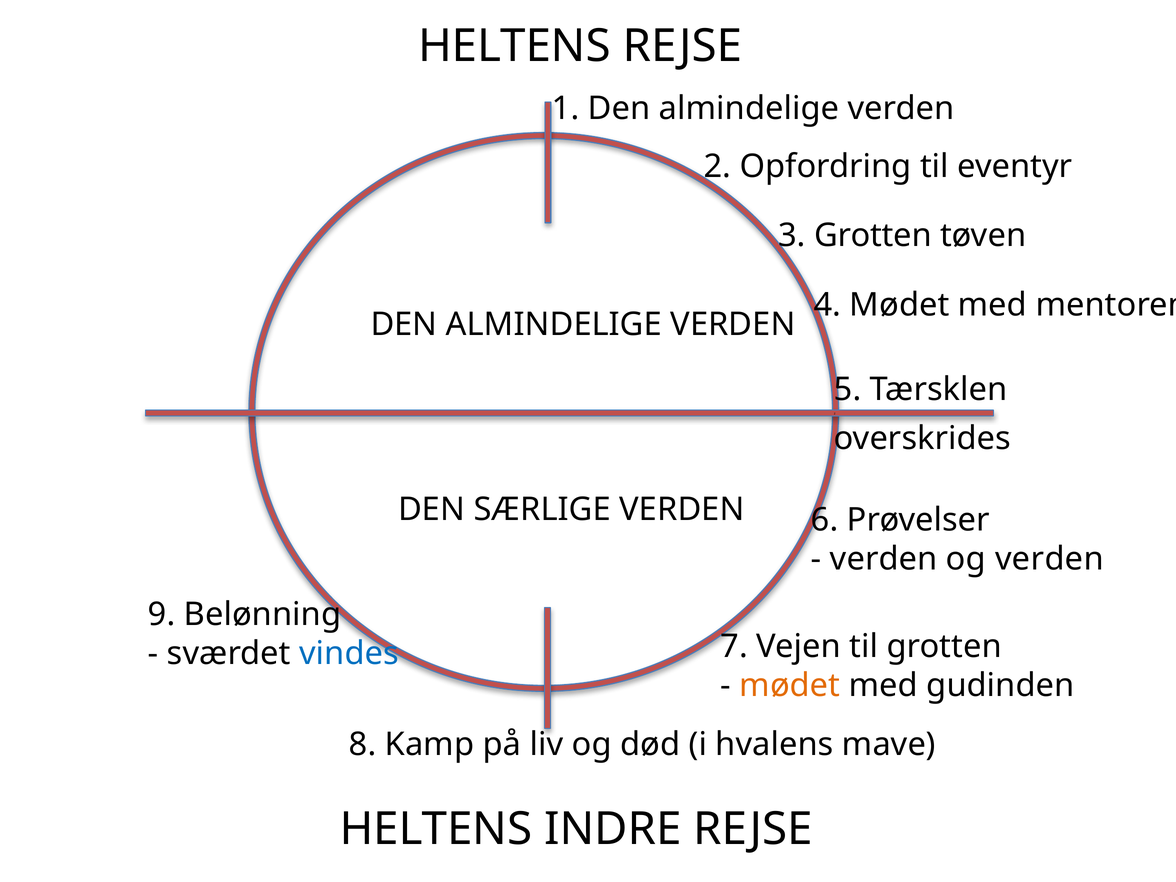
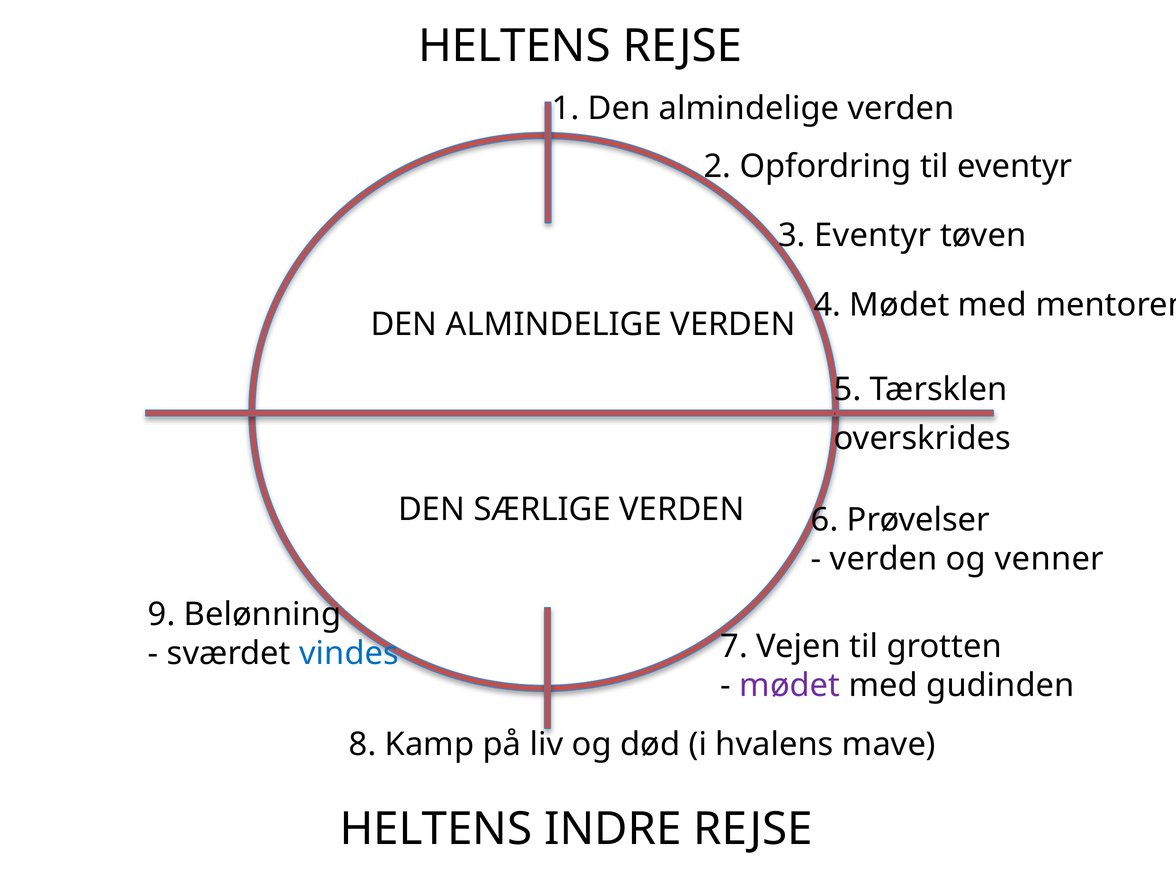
3 Grotten: Grotten -> Eventyr
og verden: verden -> venner
mødet at (790, 686) colour: orange -> purple
